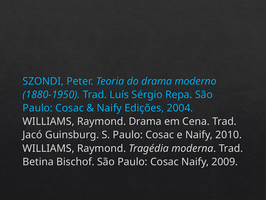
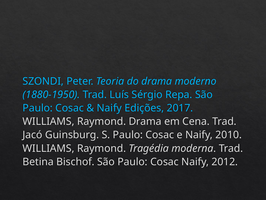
2004: 2004 -> 2017
2009: 2009 -> 2012
